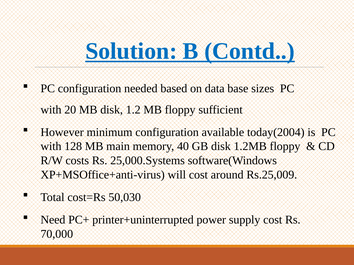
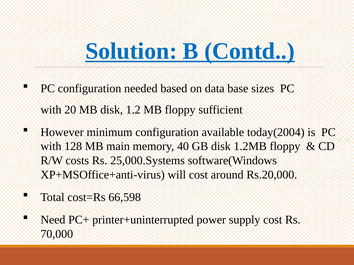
Rs.25,009: Rs.25,009 -> Rs.20,000
50,030: 50,030 -> 66,598
